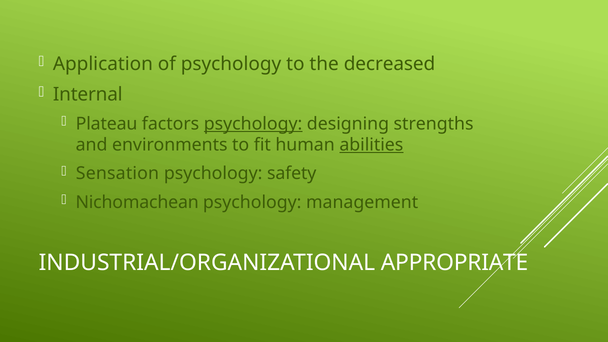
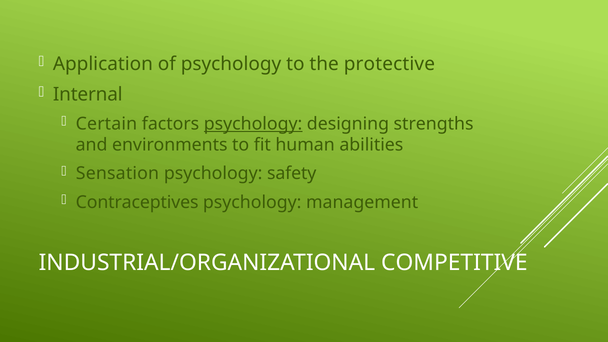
decreased: decreased -> protective
Plateau: Plateau -> Certain
abilities underline: present -> none
Nichomachean: Nichomachean -> Contraceptives
APPROPRIATE: APPROPRIATE -> COMPETITIVE
